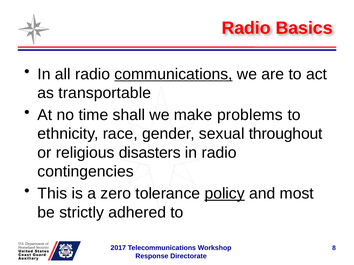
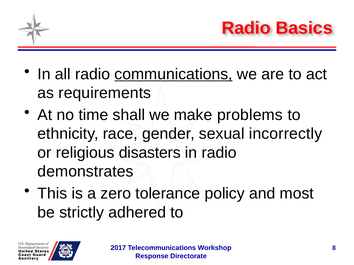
transportable: transportable -> requirements
throughout: throughout -> incorrectly
contingencies: contingencies -> demonstrates
policy underline: present -> none
